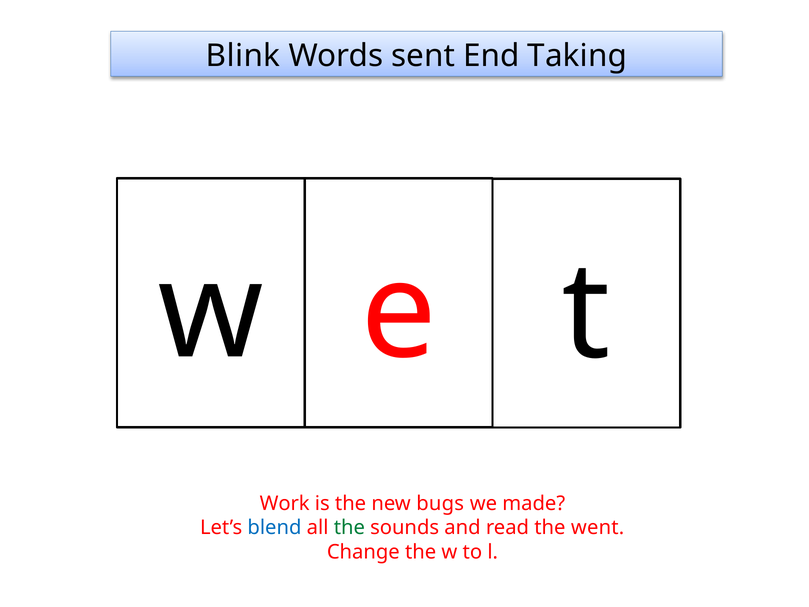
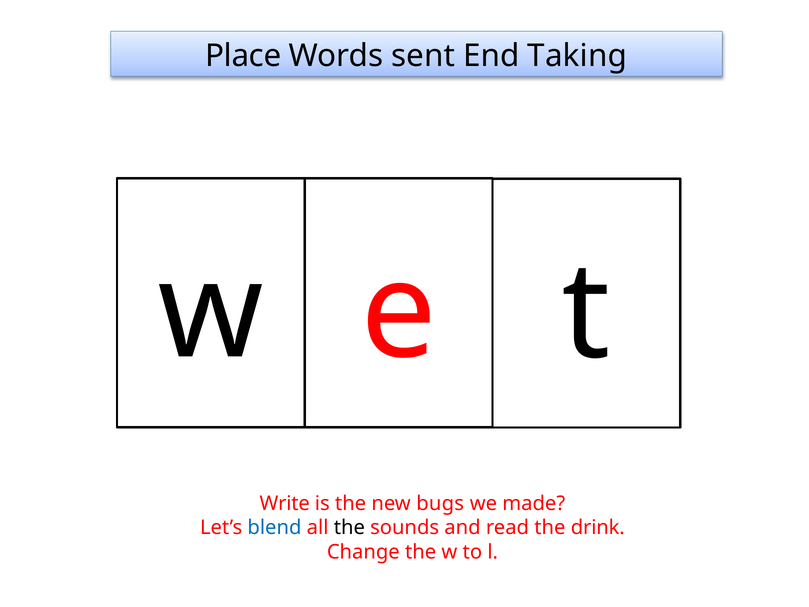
Blink: Blink -> Place
Work: Work -> Write
the at (349, 527) colour: green -> black
went: went -> drink
